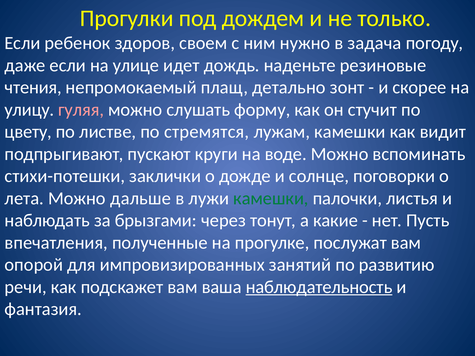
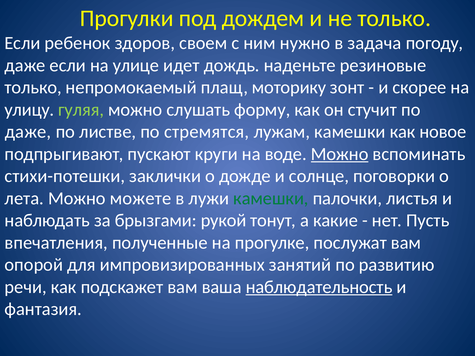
чтения at (33, 88): чтения -> только
детально: детально -> моторику
гуляя colour: pink -> light green
цвету at (28, 132): цвету -> даже
видит: видит -> новое
Можно at (340, 154) underline: none -> present
дальше: дальше -> можете
через: через -> рукой
